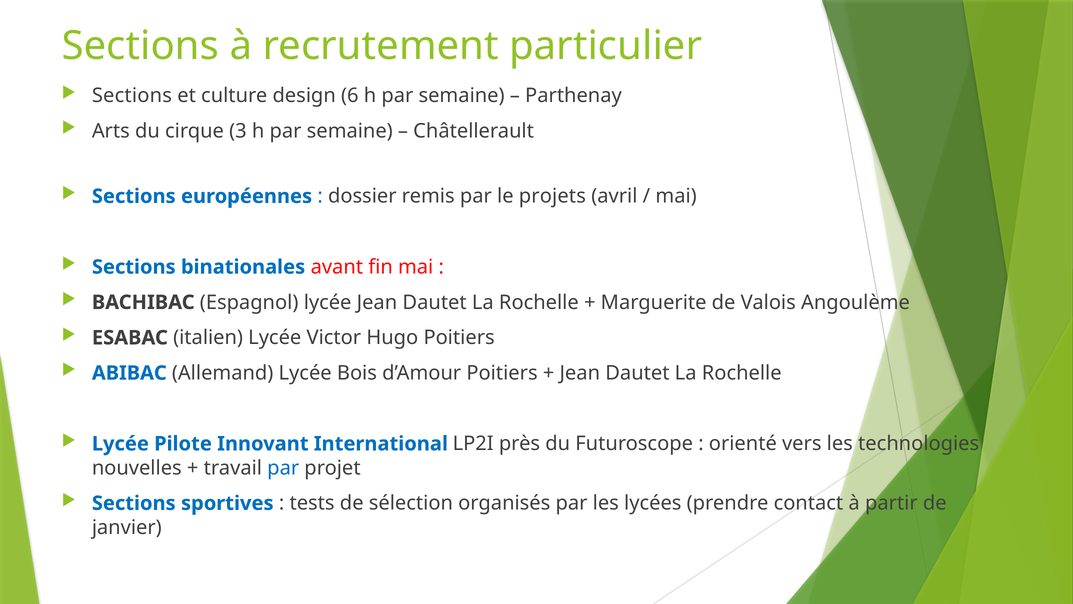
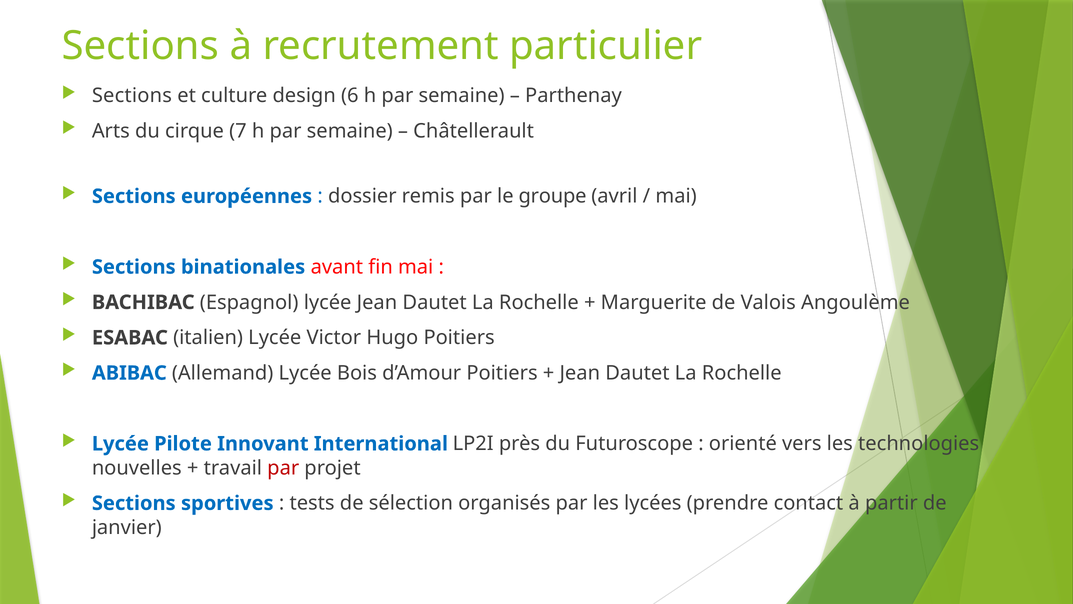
3: 3 -> 7
projets: projets -> groupe
par at (283, 468) colour: blue -> red
